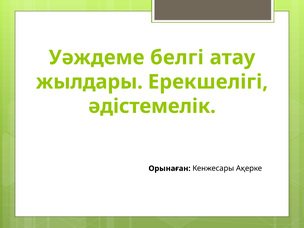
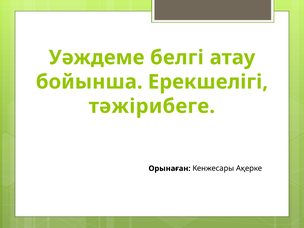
жылдары: жылдары -> бойынша
әдістемелік: әдістемелік -> тәжірибеге
